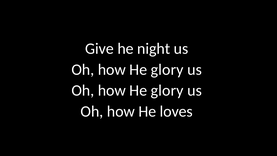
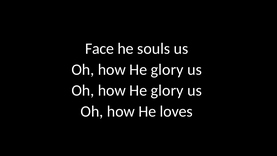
Give: Give -> Face
night: night -> souls
